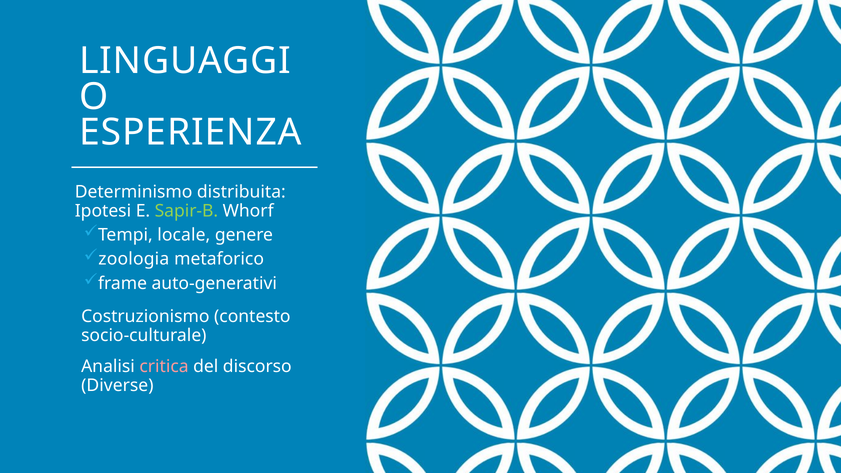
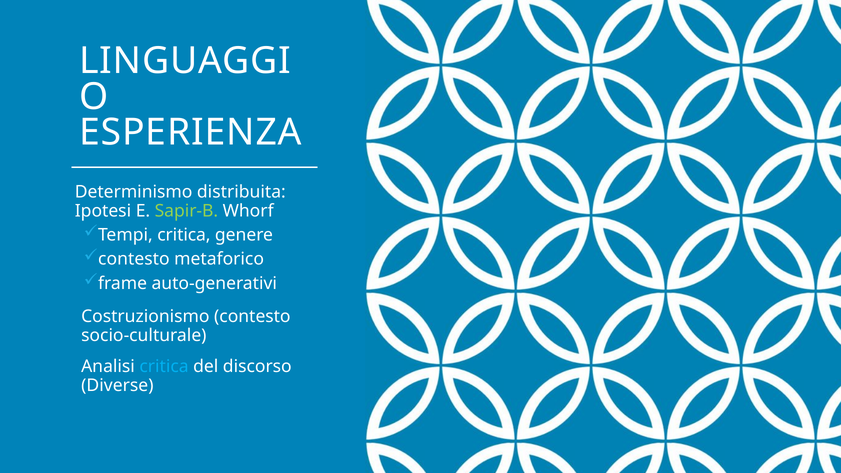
Tempi locale: locale -> critica
zoologia at (134, 259): zoologia -> contesto
critica at (164, 367) colour: pink -> light blue
